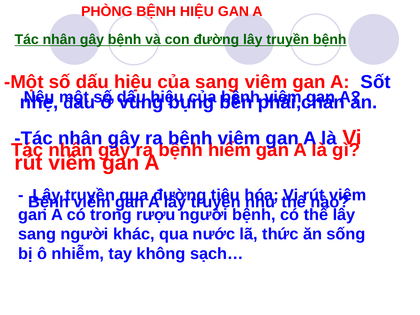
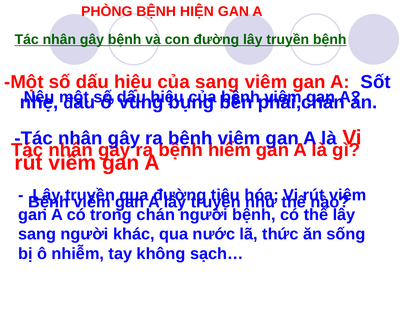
BỆNH HIỆU: HIỆU -> HIỆN
rượu: rượu -> chán
